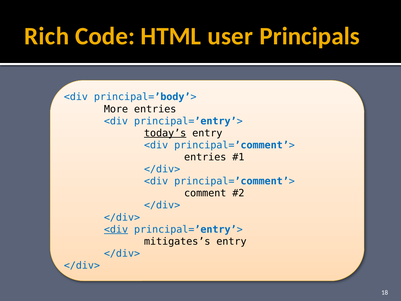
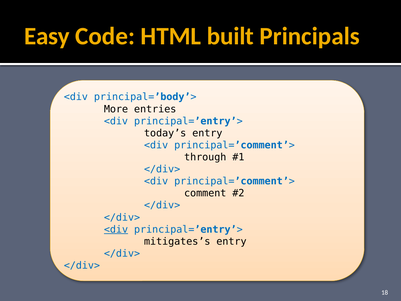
Rich: Rich -> Easy
user: user -> built
today’s underline: present -> none
entries at (205, 157): entries -> through
